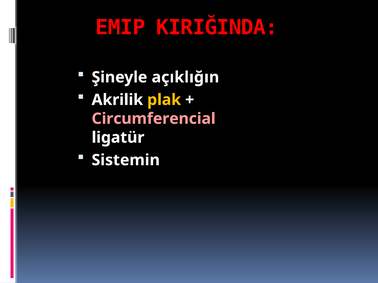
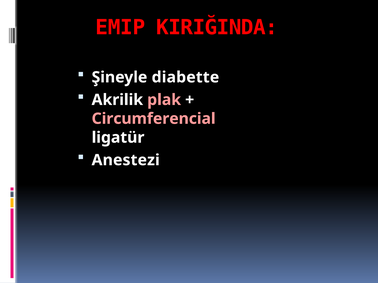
açıklığın: açıklığın -> diabette
plak colour: yellow -> pink
Sistemin: Sistemin -> Anestezi
